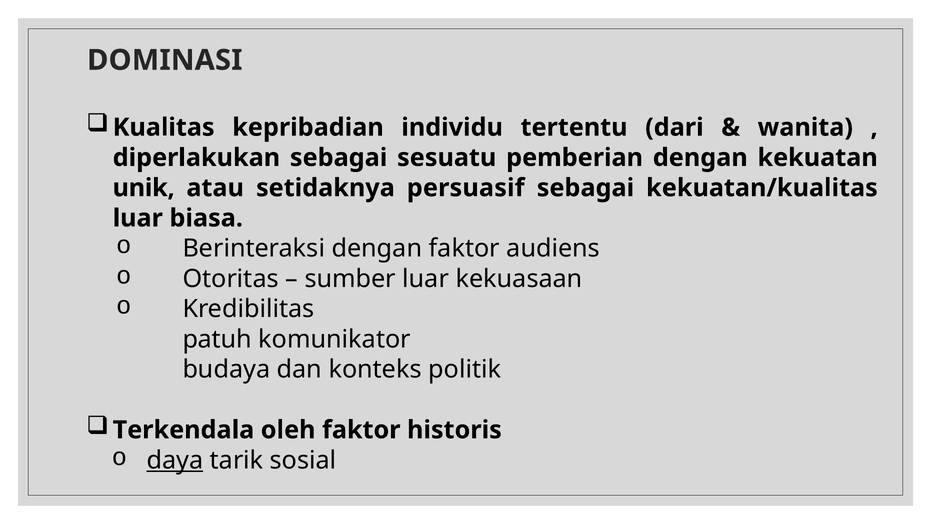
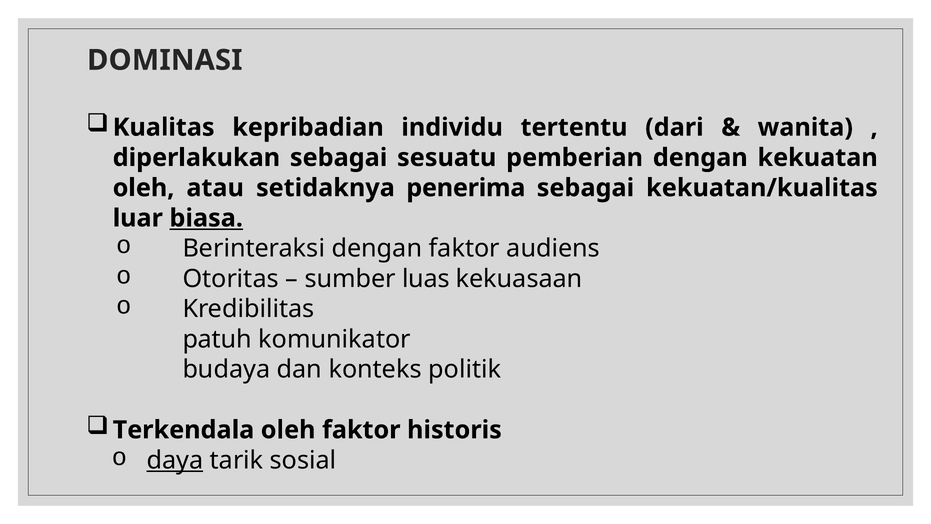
unik at (144, 188): unik -> oleh
persuasif: persuasif -> penerima
biasa underline: none -> present
sumber luar: luar -> luas
